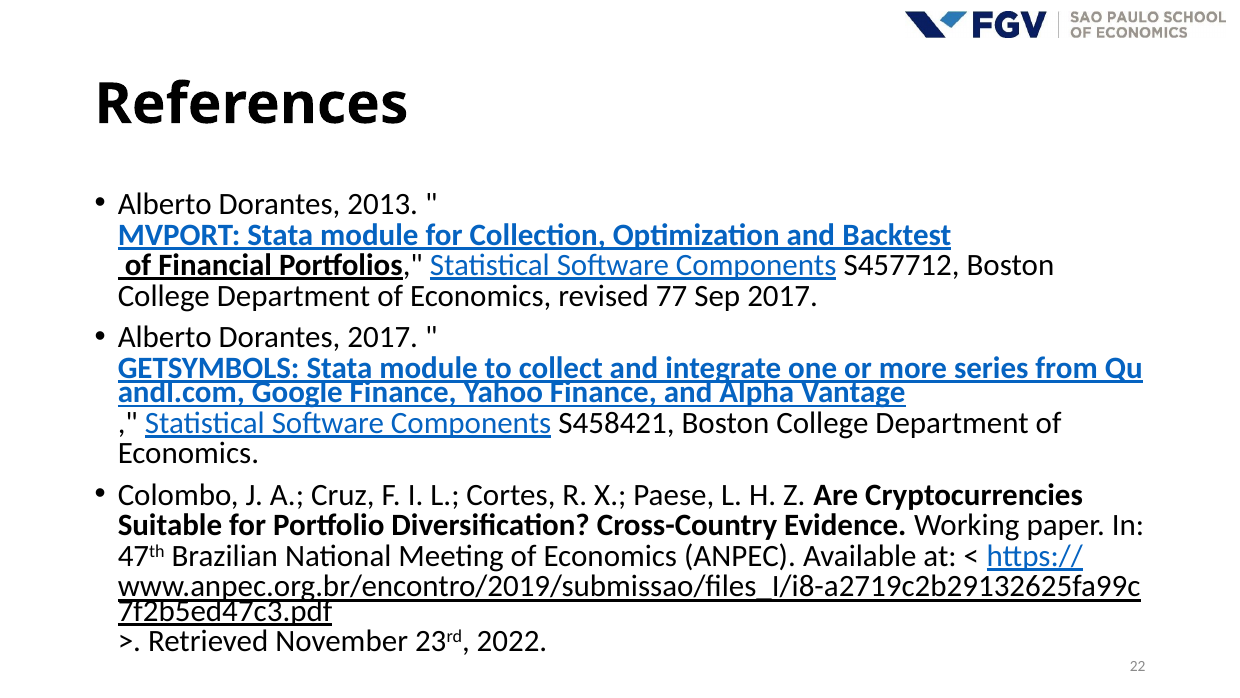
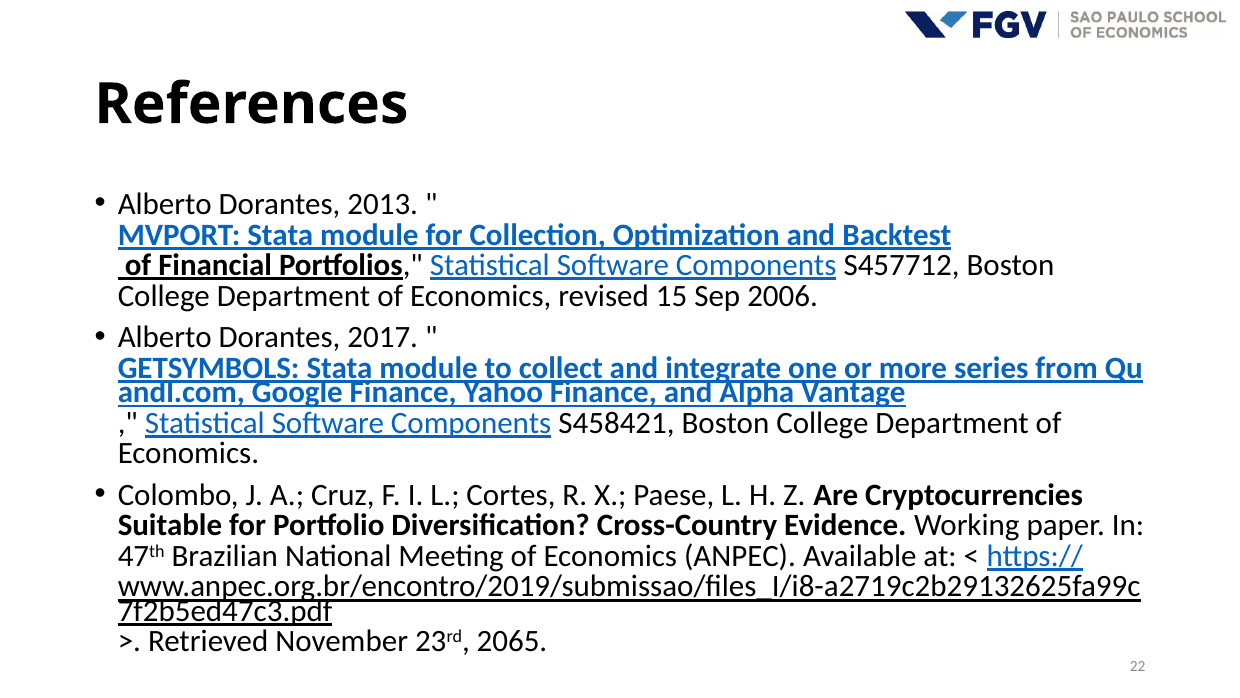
77: 77 -> 15
Sep 2017: 2017 -> 2006
2022: 2022 -> 2065
